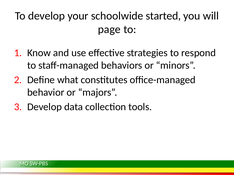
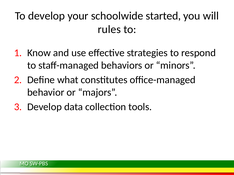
page: page -> rules
